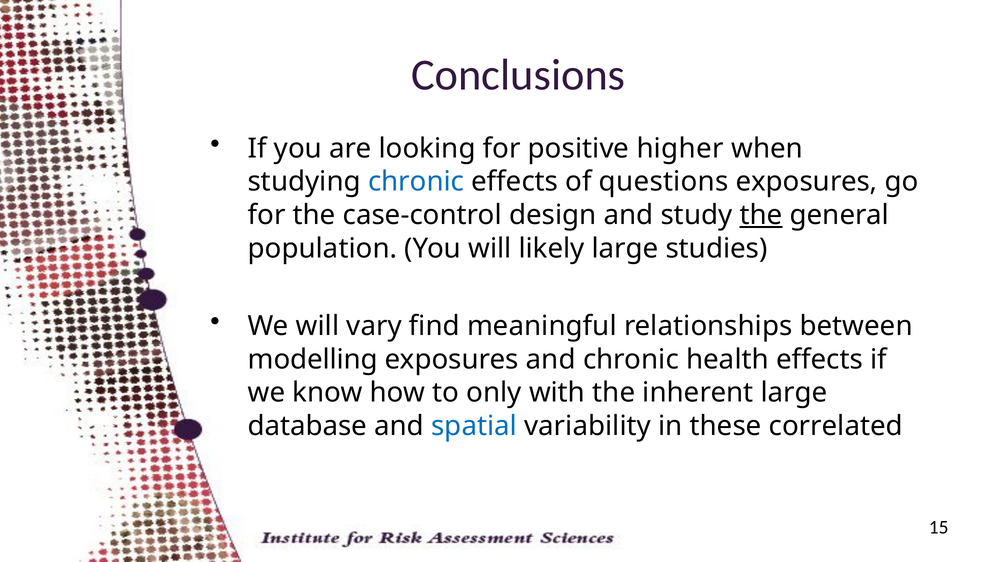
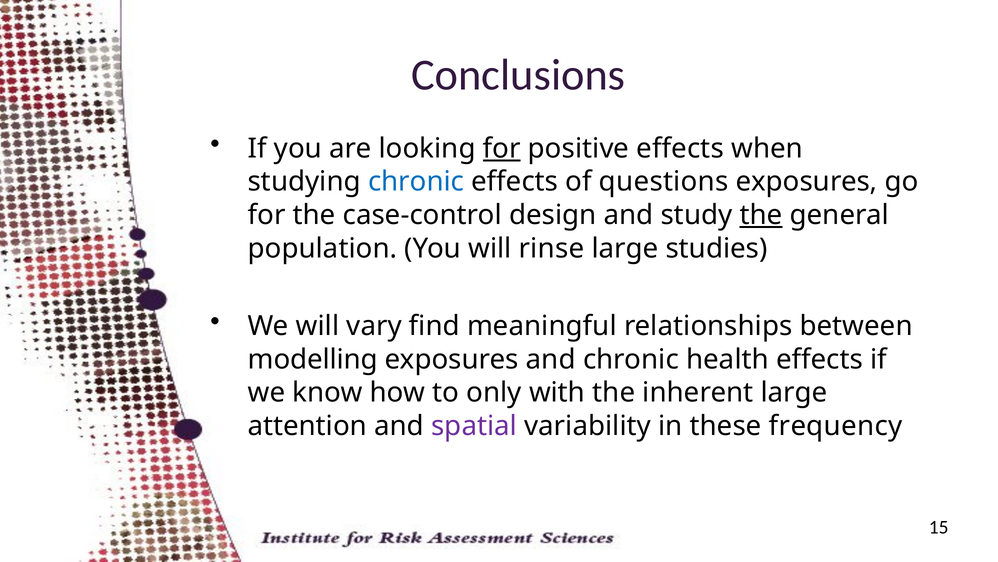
for at (502, 148) underline: none -> present
positive higher: higher -> effects
likely: likely -> rinse
database: database -> attention
spatial colour: blue -> purple
correlated: correlated -> frequency
